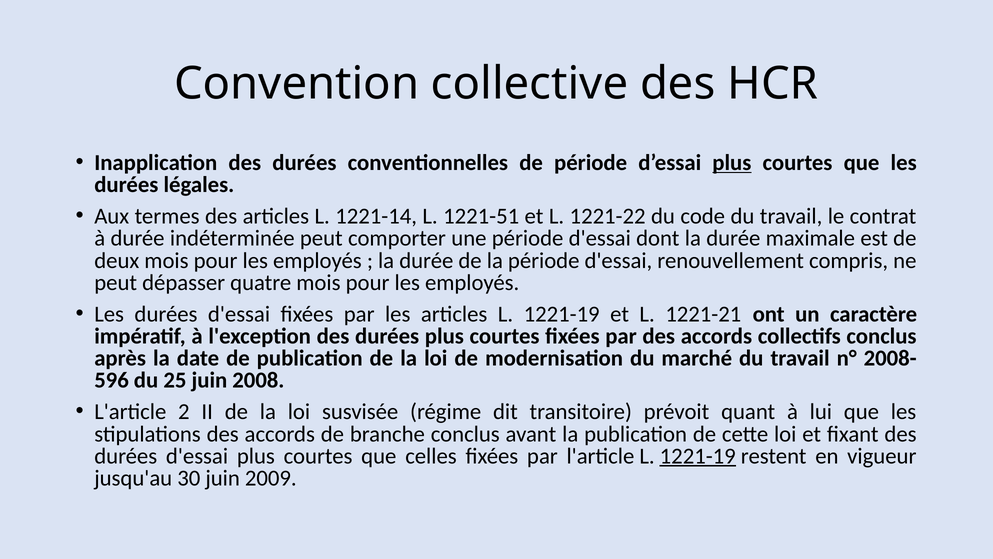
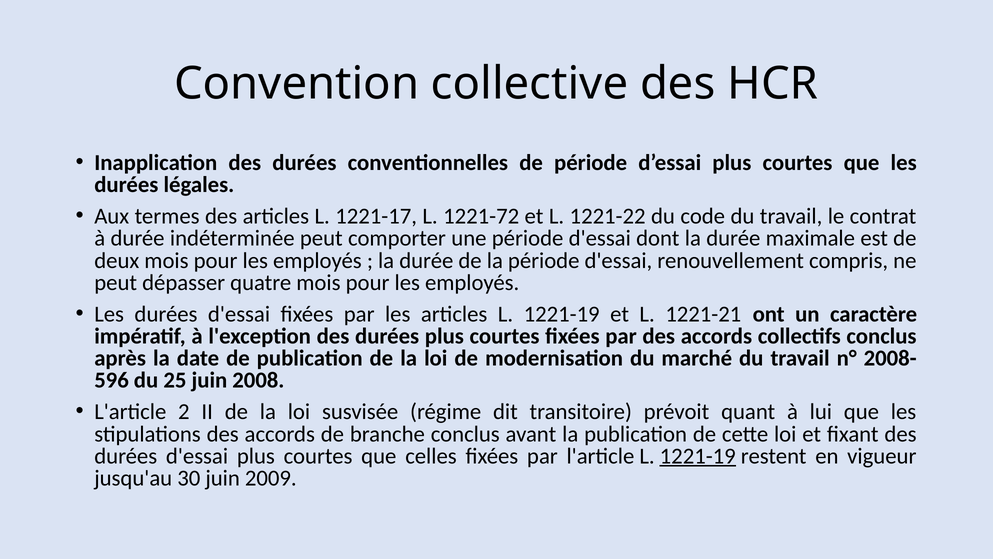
plus at (732, 163) underline: present -> none
1221-14: 1221-14 -> 1221-17
1221-51: 1221-51 -> 1221-72
